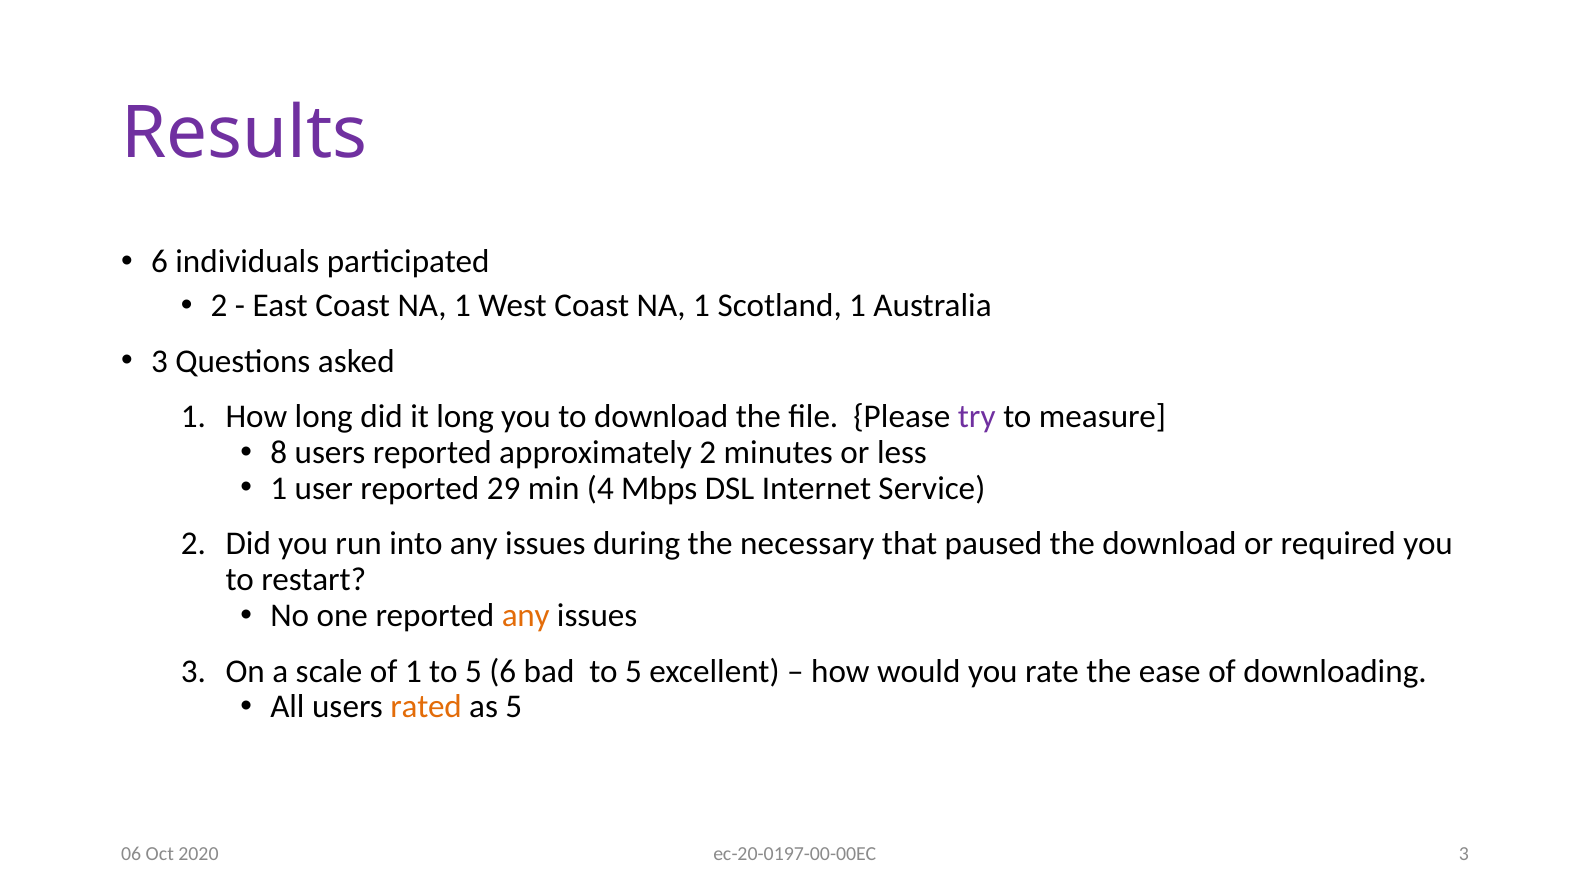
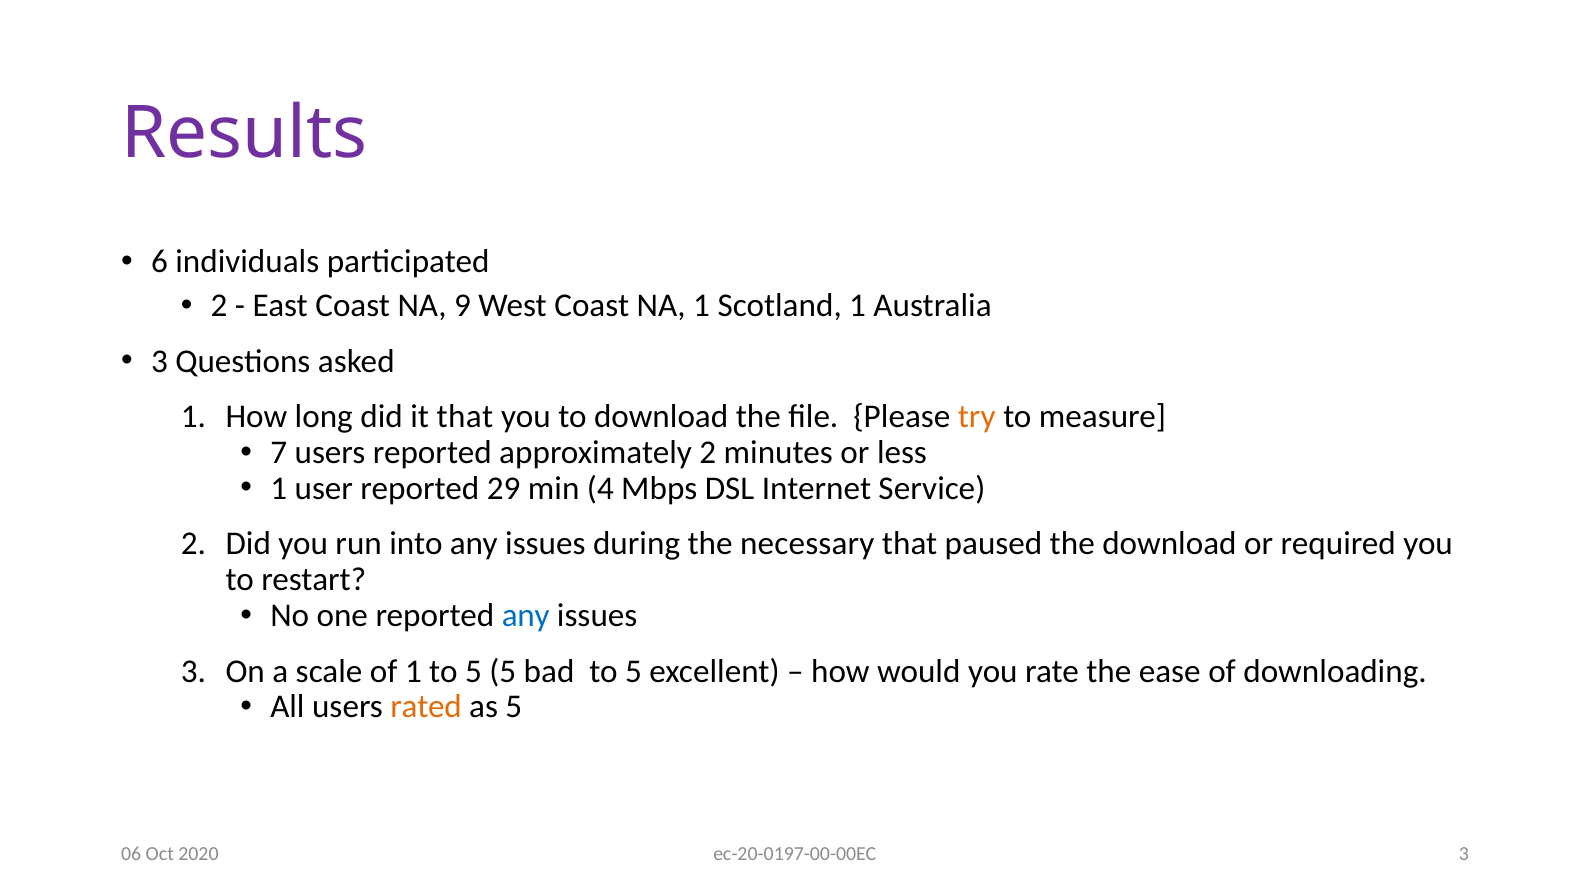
East Coast NA 1: 1 -> 9
it long: long -> that
try colour: purple -> orange
8: 8 -> 7
any at (526, 616) colour: orange -> blue
5 6: 6 -> 5
